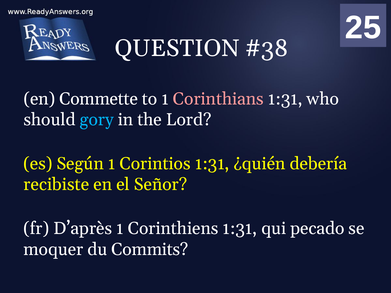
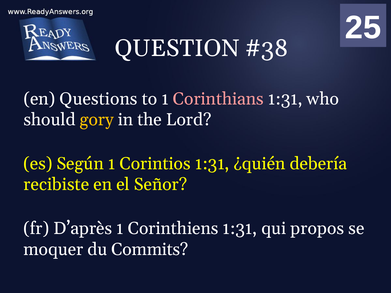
Commette: Commette -> Questions
gory colour: light blue -> yellow
pecado: pecado -> propos
